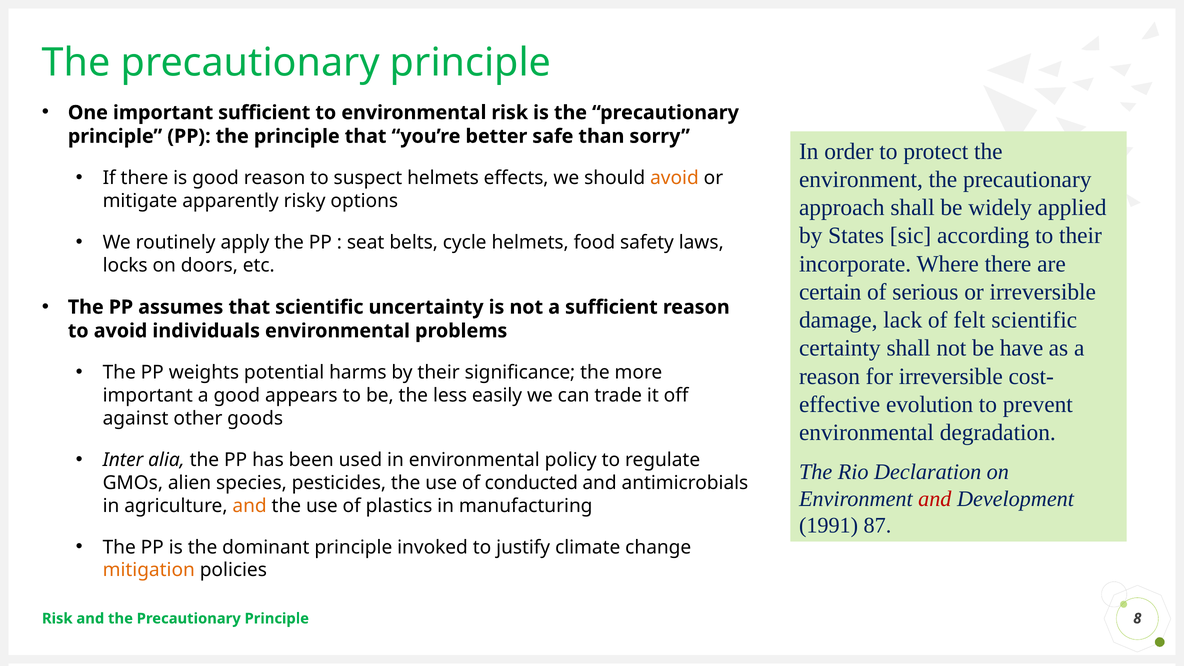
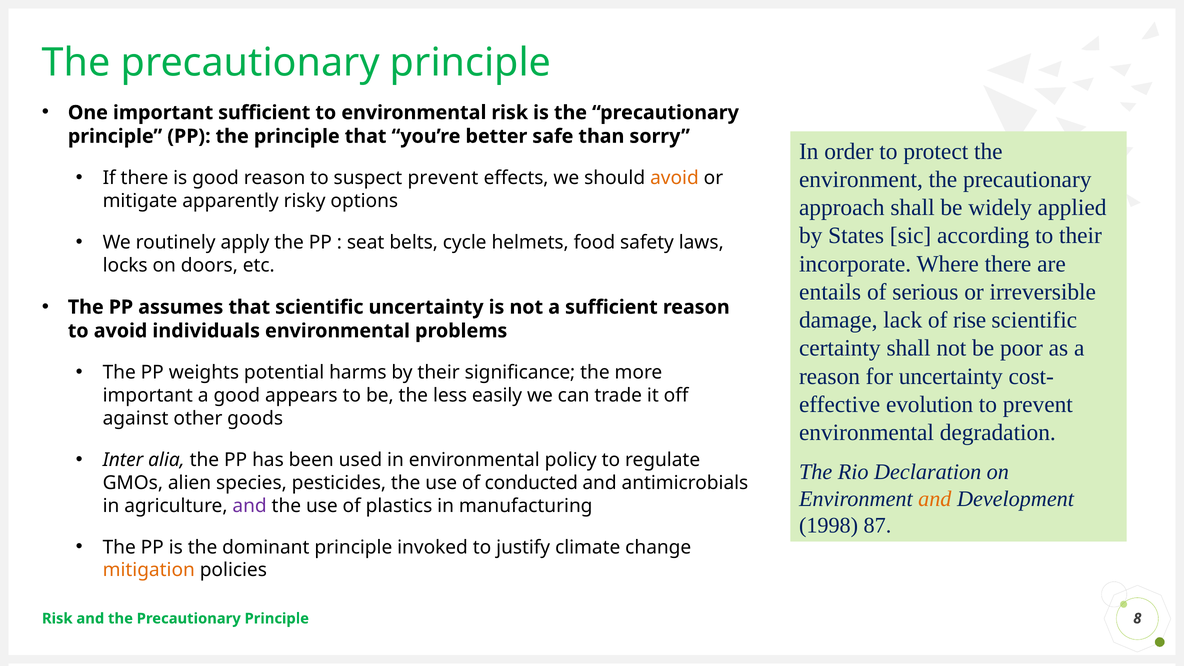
suspect helmets: helmets -> prevent
certain: certain -> entails
felt: felt -> rise
have: have -> poor
for irreversible: irreversible -> uncertainty
and at (935, 499) colour: red -> orange
and at (250, 506) colour: orange -> purple
1991: 1991 -> 1998
